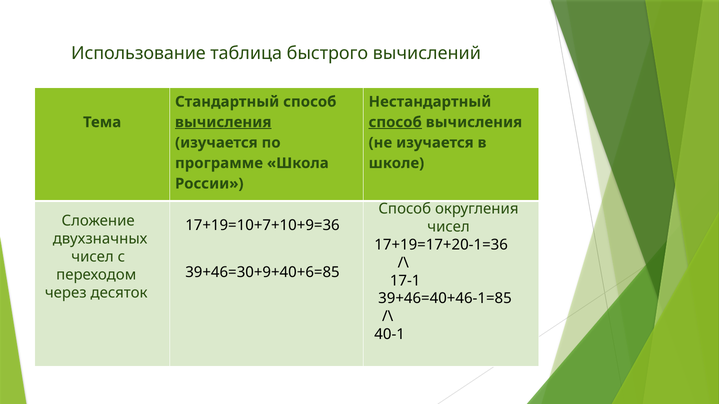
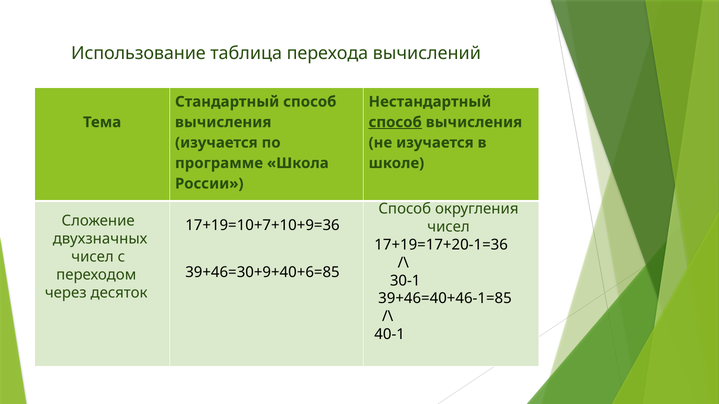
быстрого: быстрого -> перехода
вычисления at (223, 122) underline: present -> none
17-1: 17-1 -> 30-1
